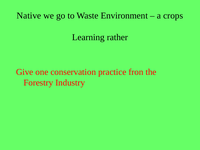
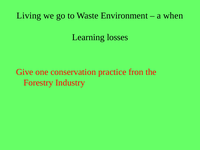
Native: Native -> Living
crops: crops -> when
rather: rather -> losses
